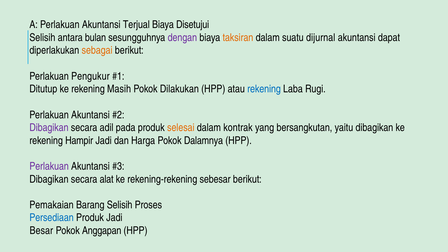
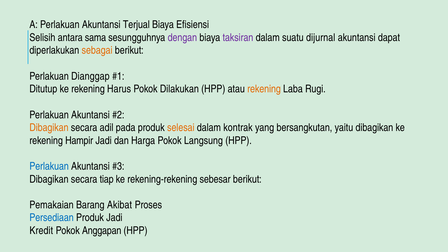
Disetujui: Disetujui -> Efisiensi
bulan: bulan -> sama
taksiran colour: orange -> purple
Pengukur: Pengukur -> Dianggap
Masih: Masih -> Harus
rekening at (264, 89) colour: blue -> orange
Dibagikan at (49, 128) colour: purple -> orange
Dalamnya: Dalamnya -> Langsung
Perlakuan at (49, 166) colour: purple -> blue
alat: alat -> tiap
Barang Selisih: Selisih -> Akibat
Besar: Besar -> Kredit
